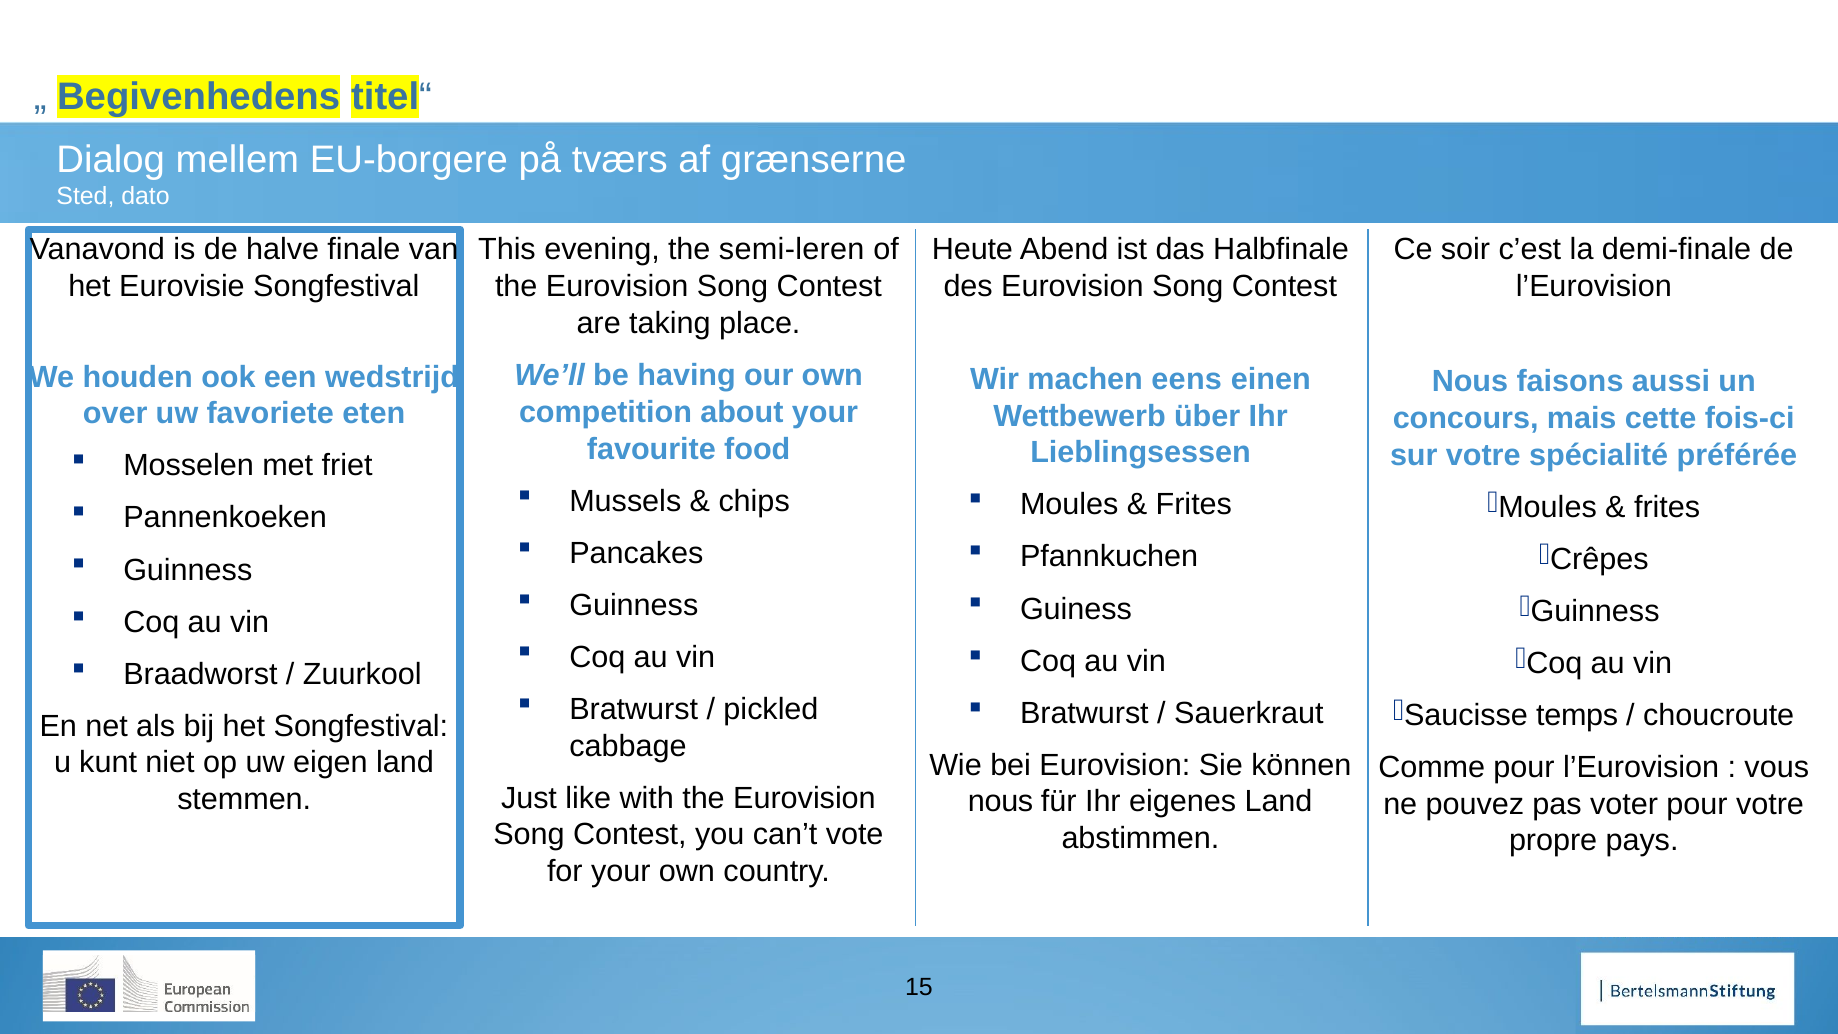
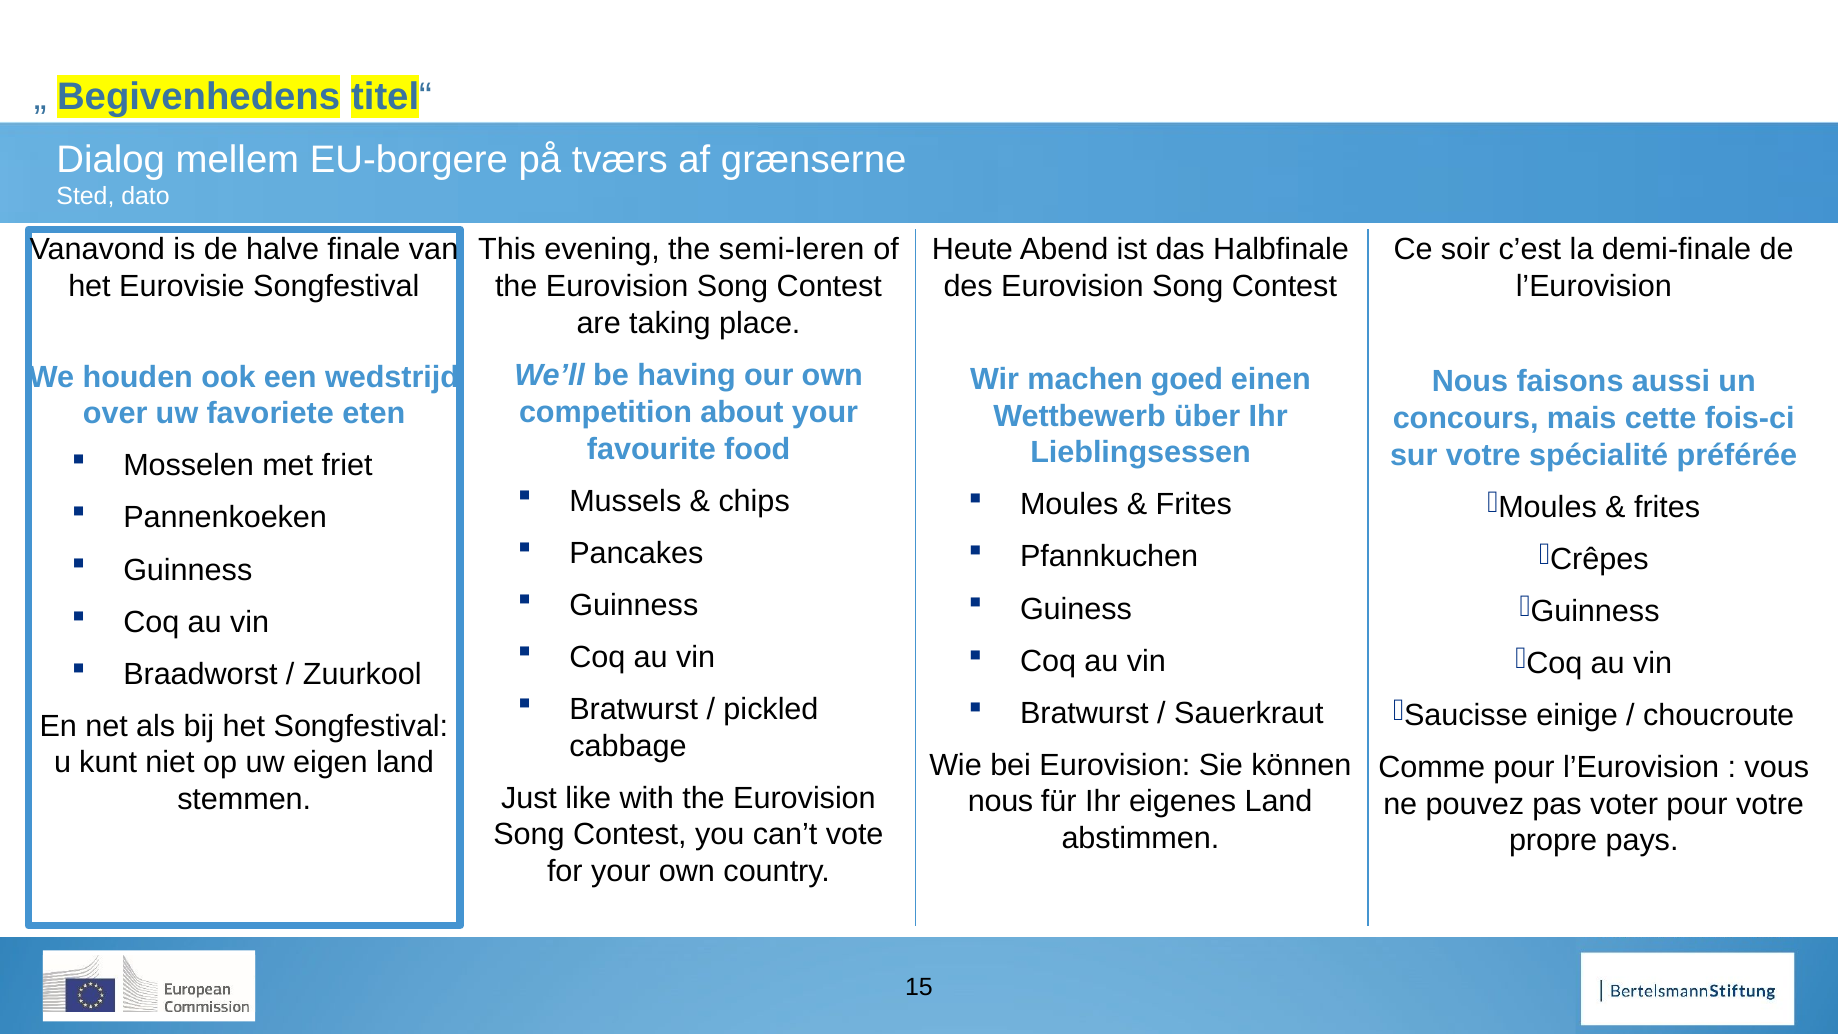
eens: eens -> goed
temps: temps -> einige
